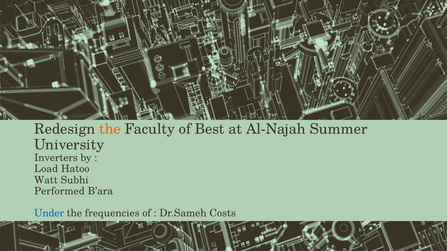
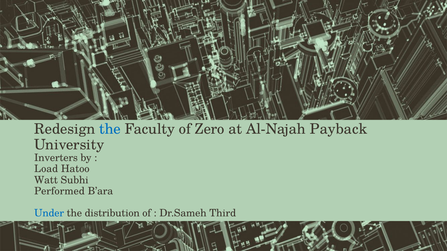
the at (110, 129) colour: orange -> blue
Best: Best -> Zero
Summer: Summer -> Payback
frequencies: frequencies -> distribution
Costs: Costs -> Third
